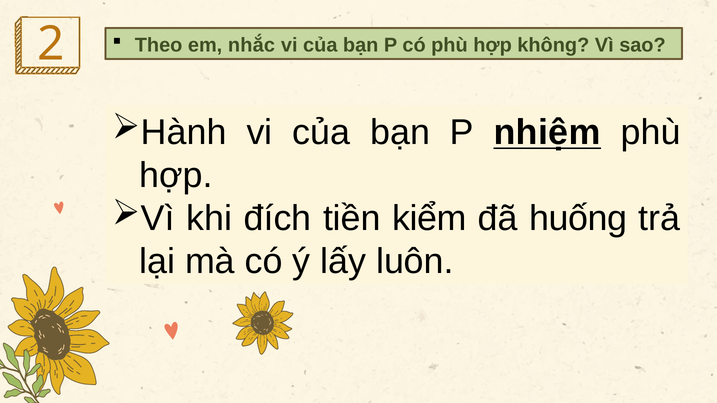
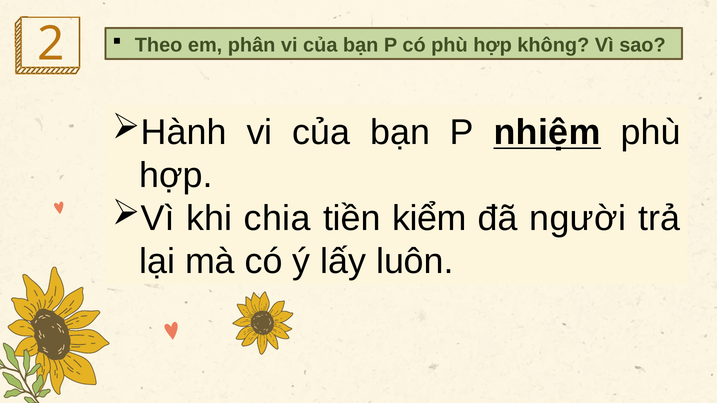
nhắc: nhắc -> phân
đích: đích -> chia
huống: huống -> người
